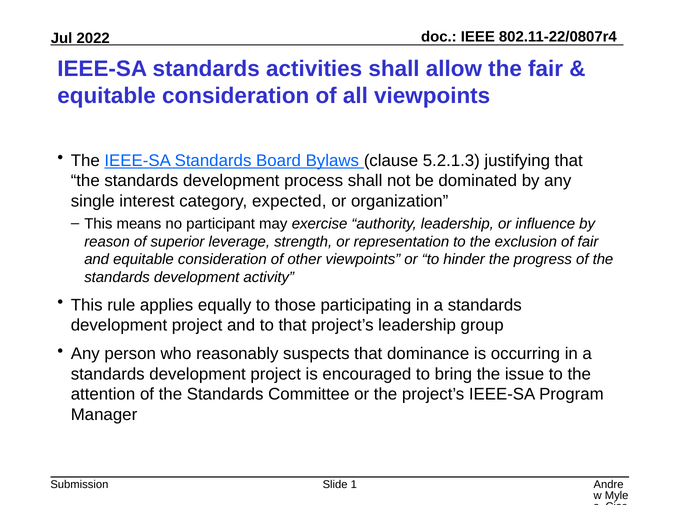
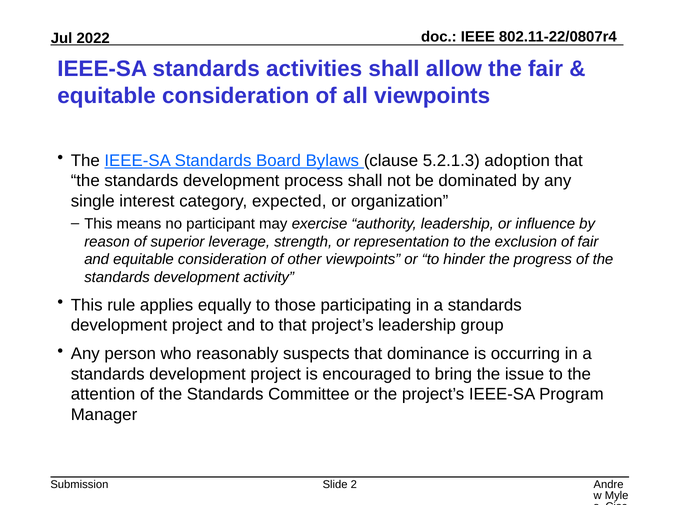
justifying: justifying -> adoption
1: 1 -> 2
